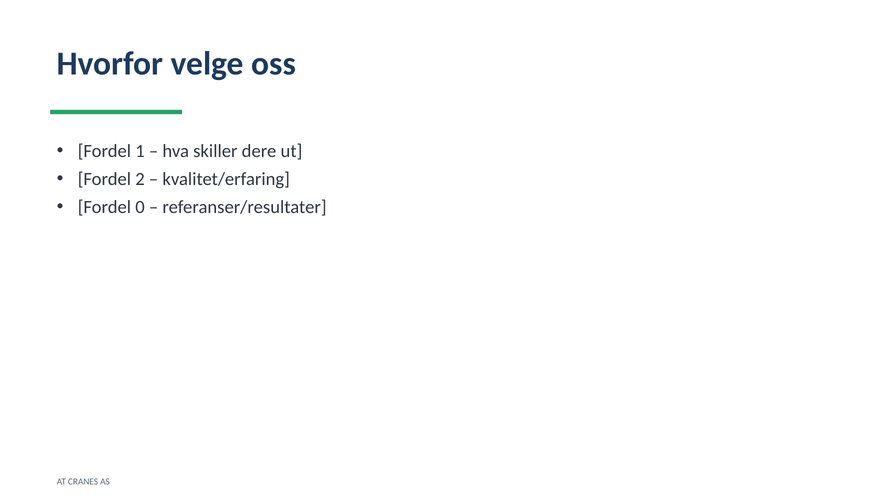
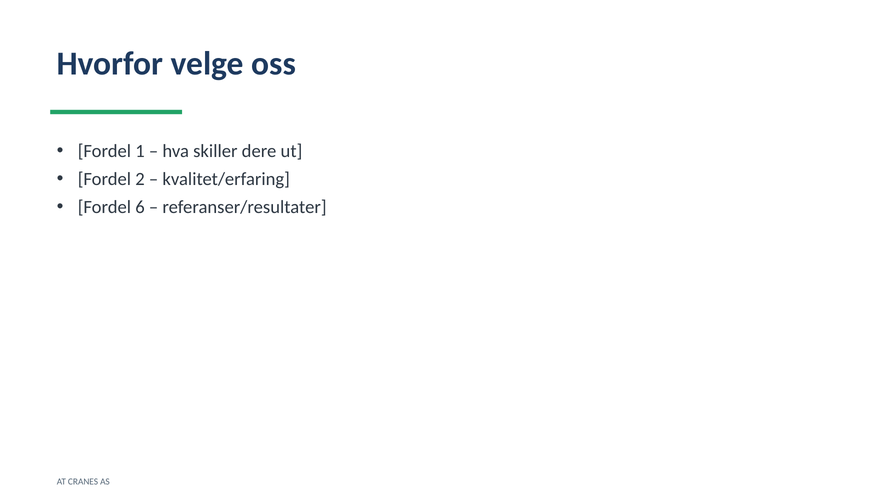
0: 0 -> 6
